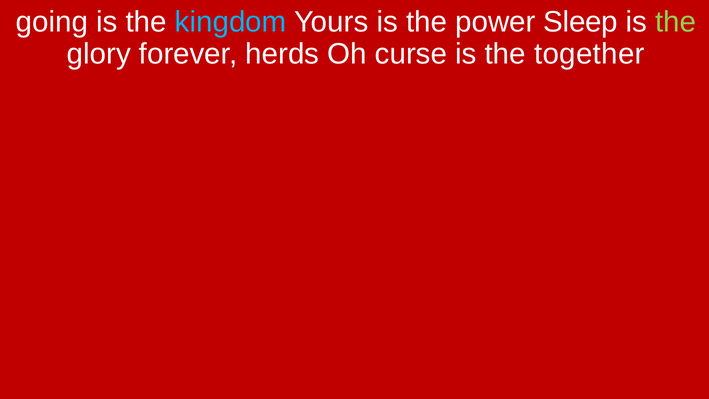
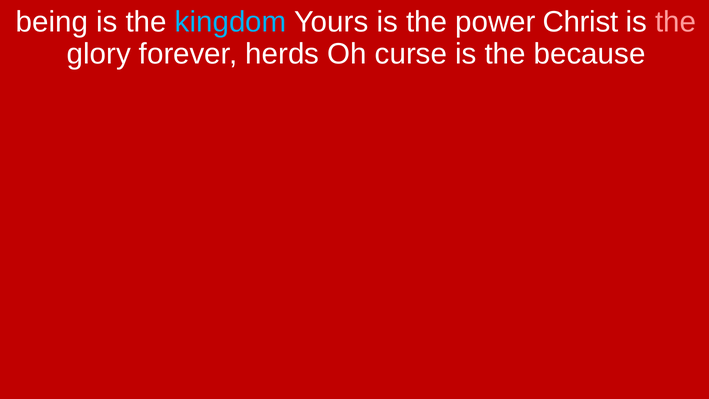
going: going -> being
Sleep: Sleep -> Christ
the at (676, 22) colour: light green -> pink
together: together -> because
